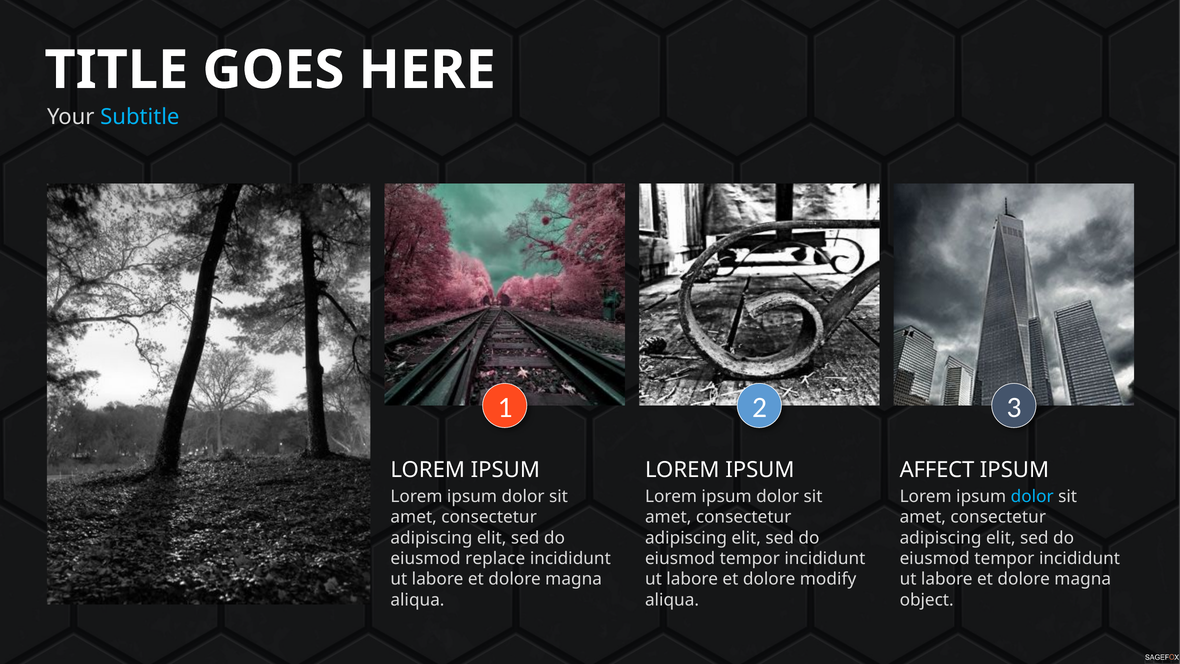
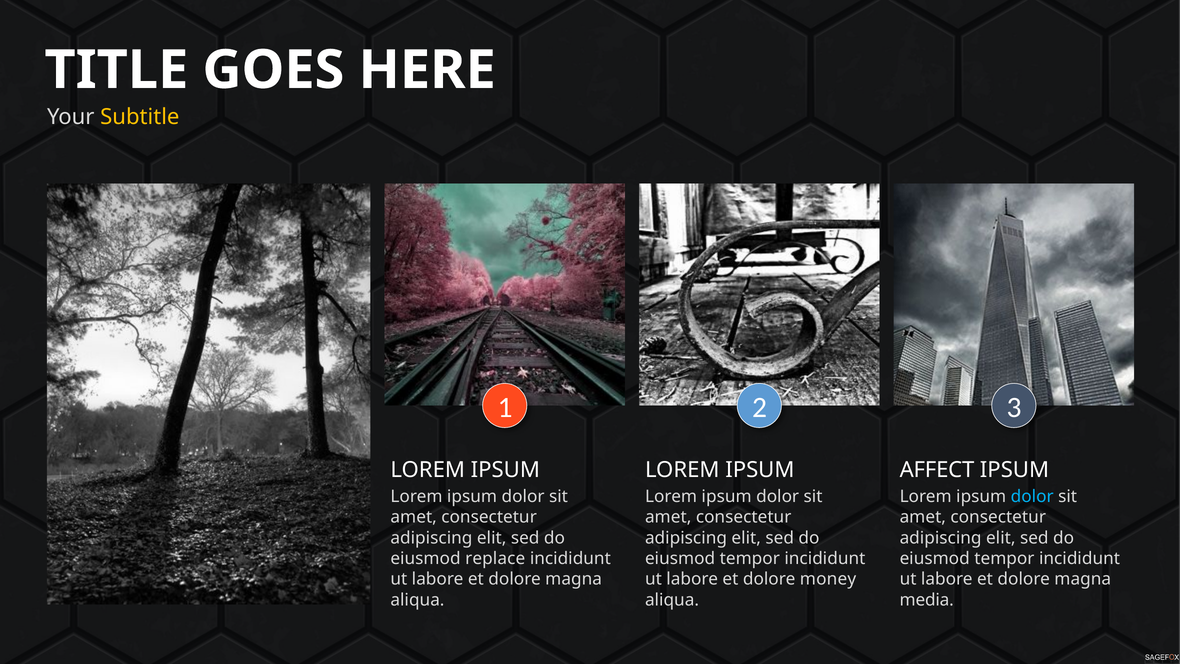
Subtitle colour: light blue -> yellow
modify: modify -> money
object: object -> media
